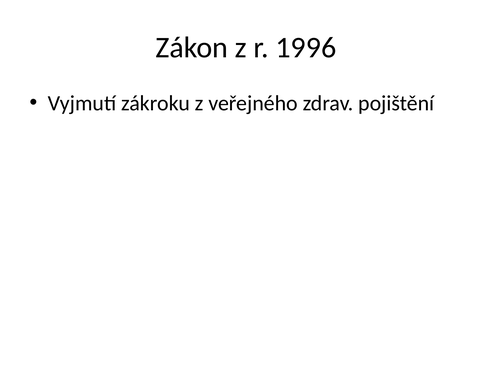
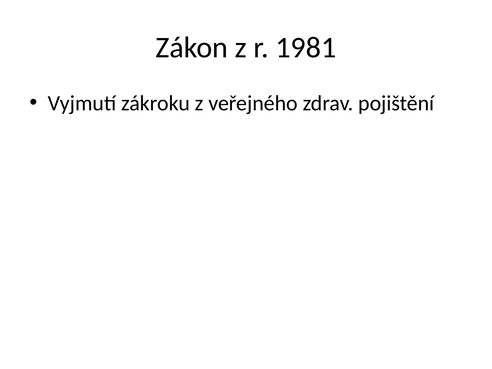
1996: 1996 -> 1981
